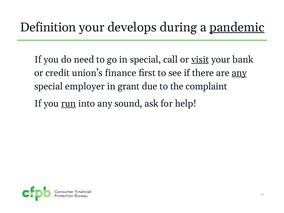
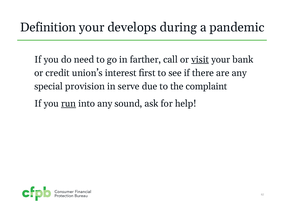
pandemic underline: present -> none
in special: special -> farther
finance: finance -> interest
any at (239, 73) underline: present -> none
employer: employer -> provision
grant: grant -> serve
